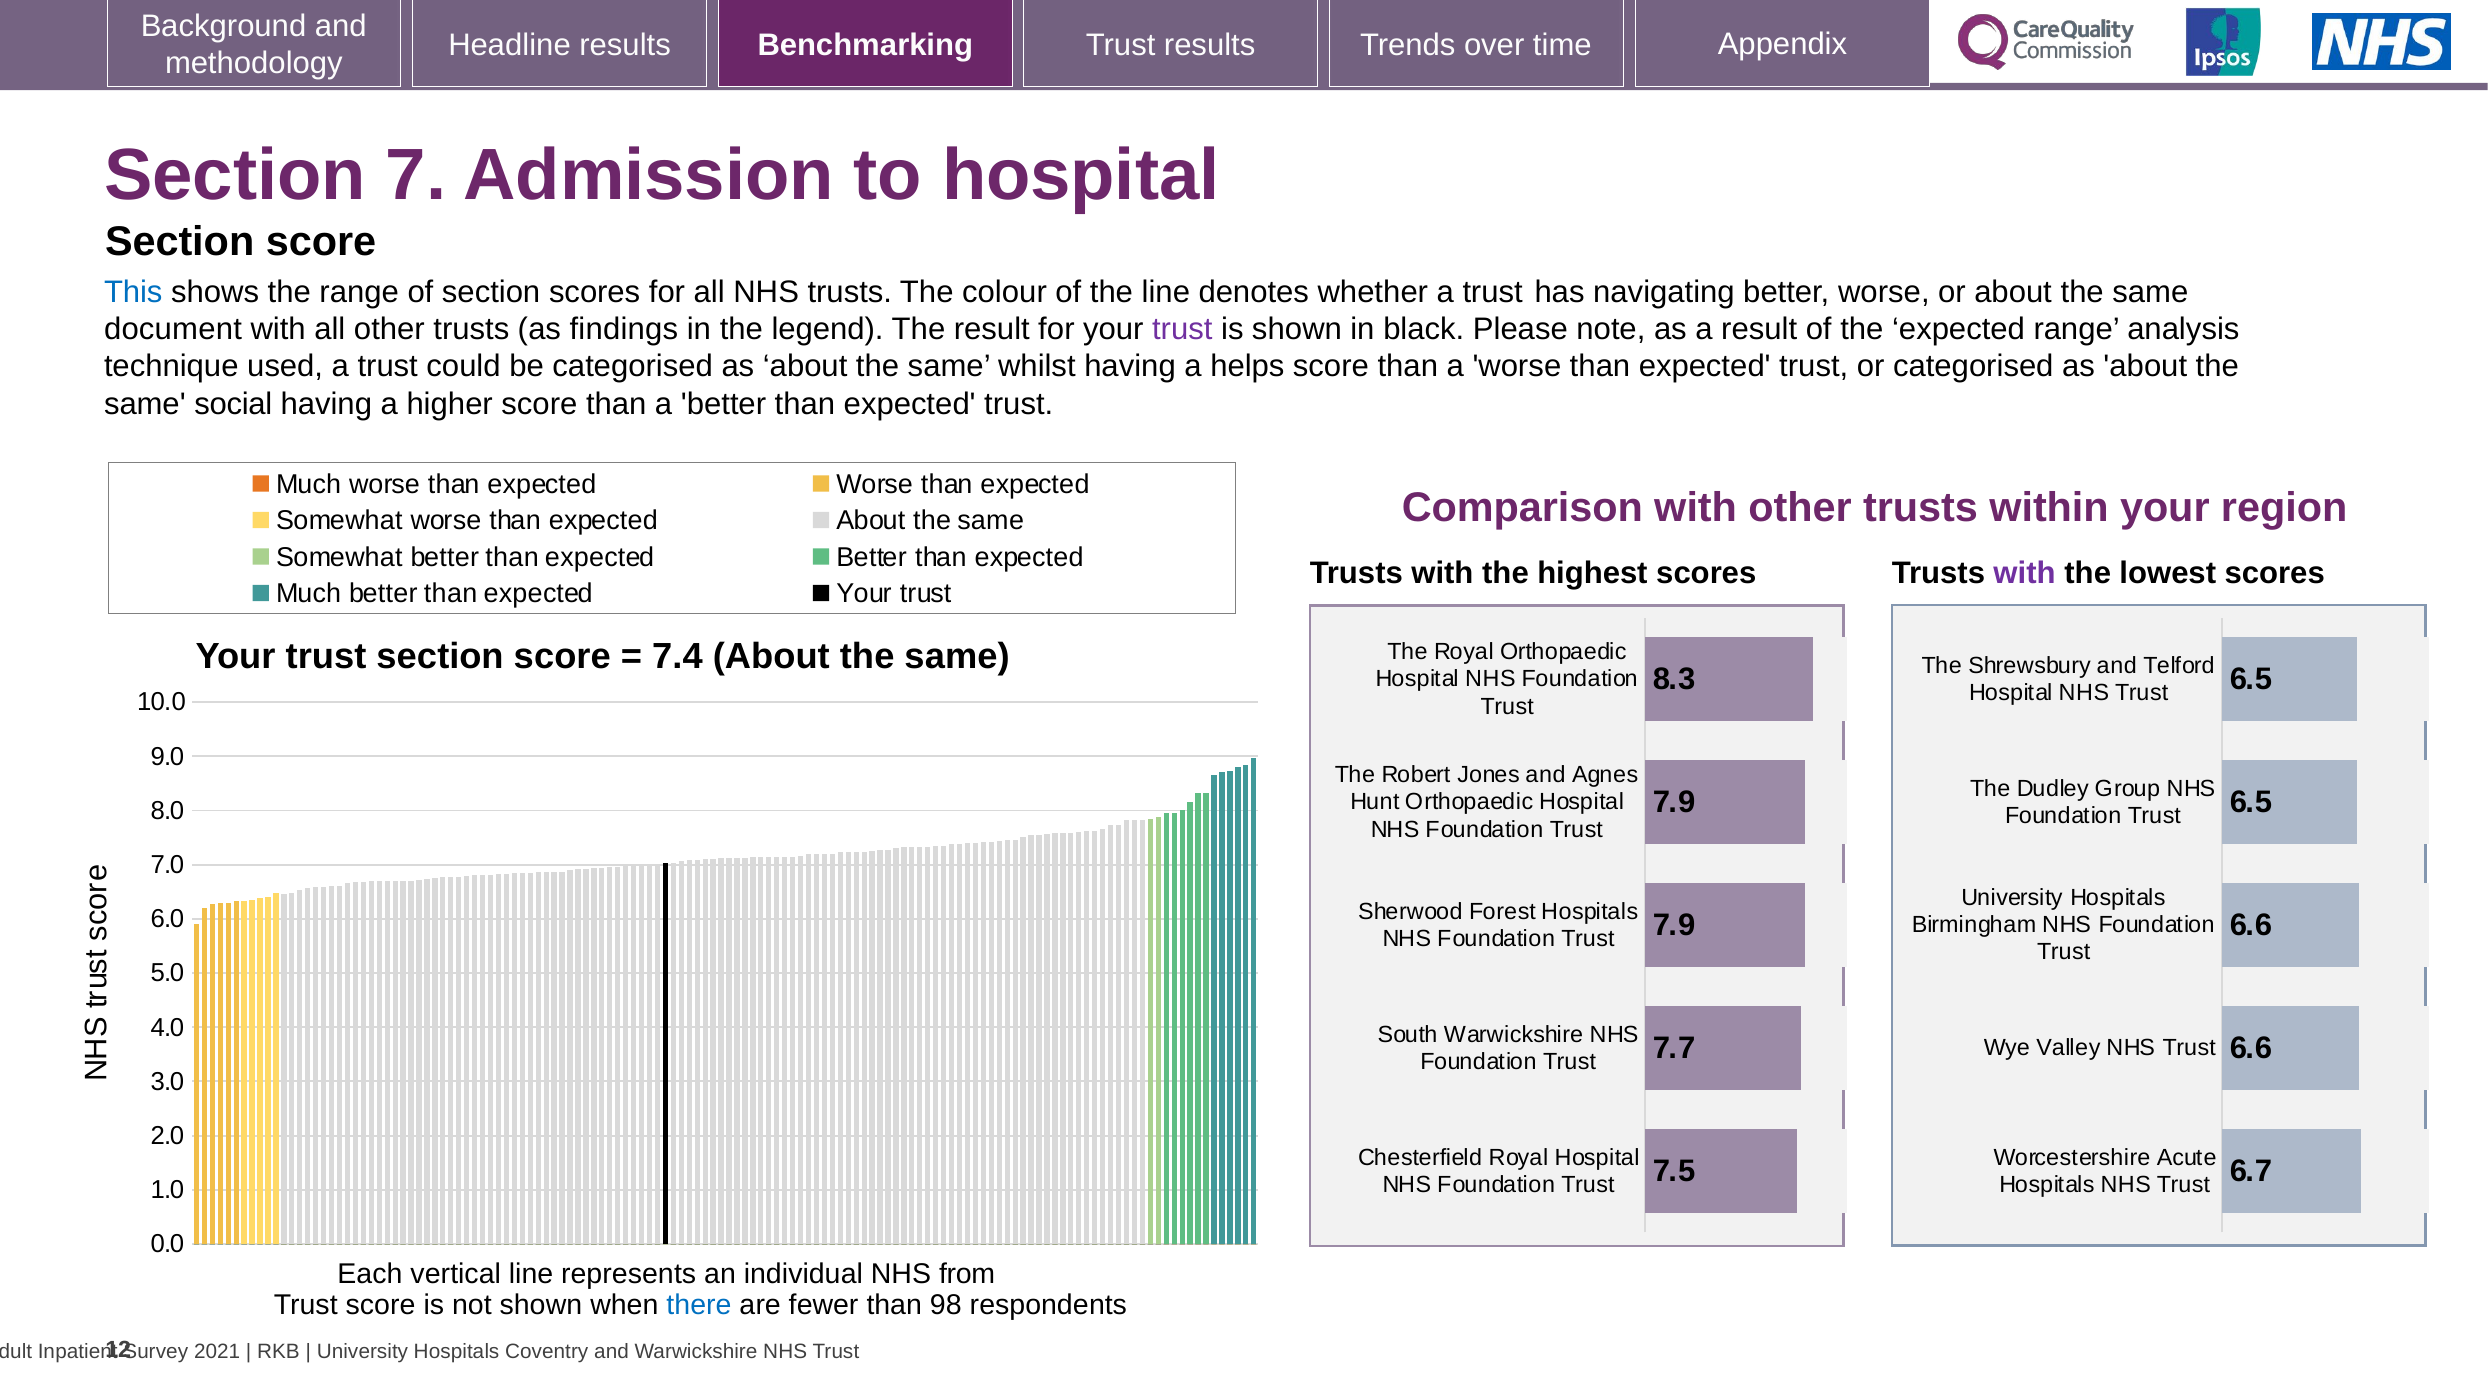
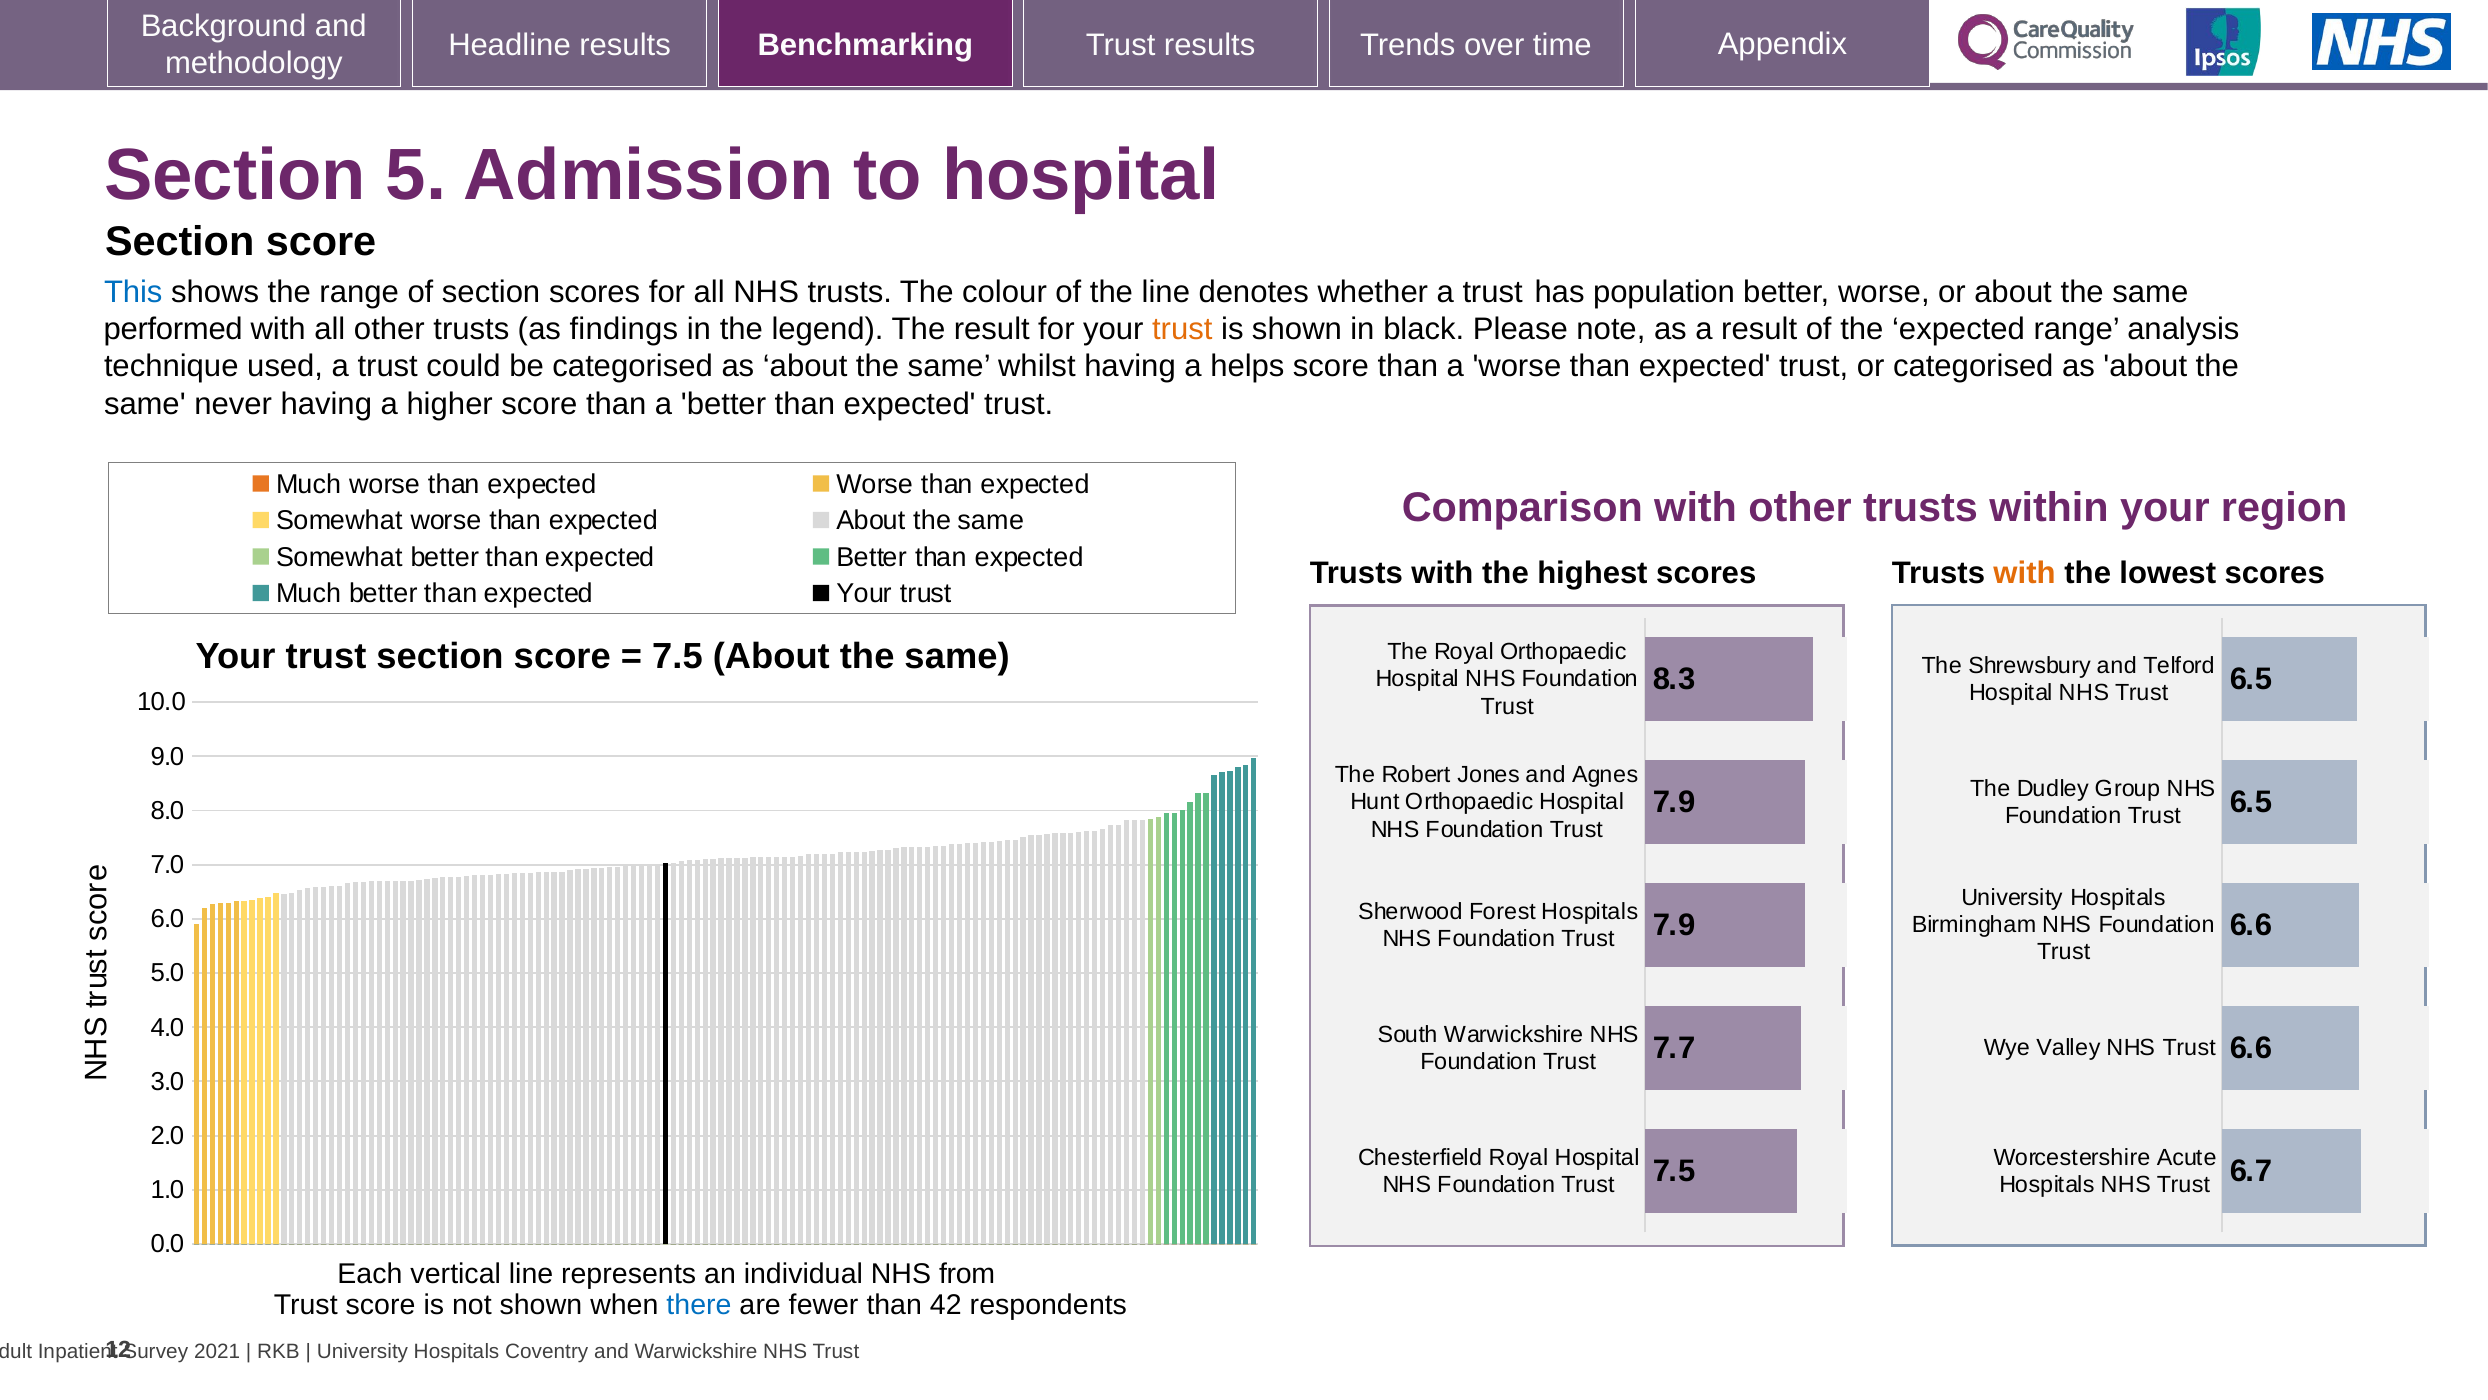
7: 7 -> 5
navigating: navigating -> population
document: document -> performed
trust at (1182, 329) colour: purple -> orange
social: social -> never
with at (2025, 573) colour: purple -> orange
7.4 at (677, 656): 7.4 -> 7.5
98: 98 -> 42
